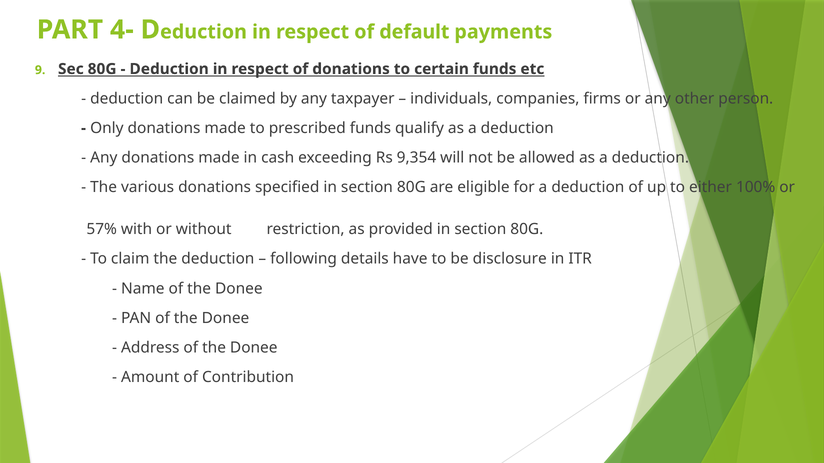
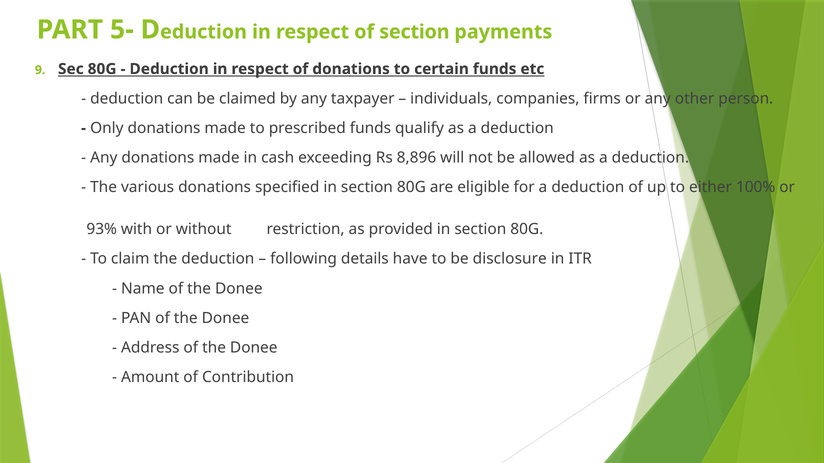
4-: 4- -> 5-
of default: default -> section
9,354: 9,354 -> 8,896
57%: 57% -> 93%
